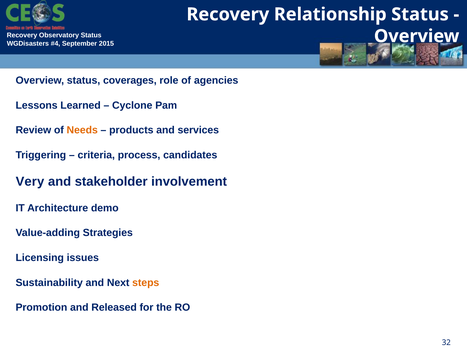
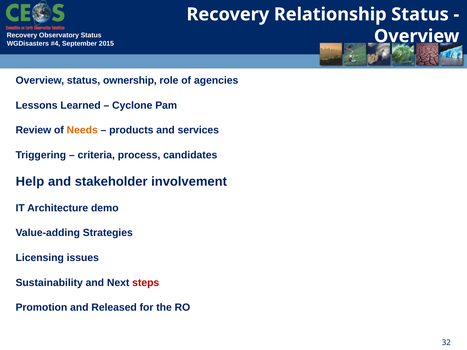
coverages: coverages -> ownership
Very: Very -> Help
steps colour: orange -> red
